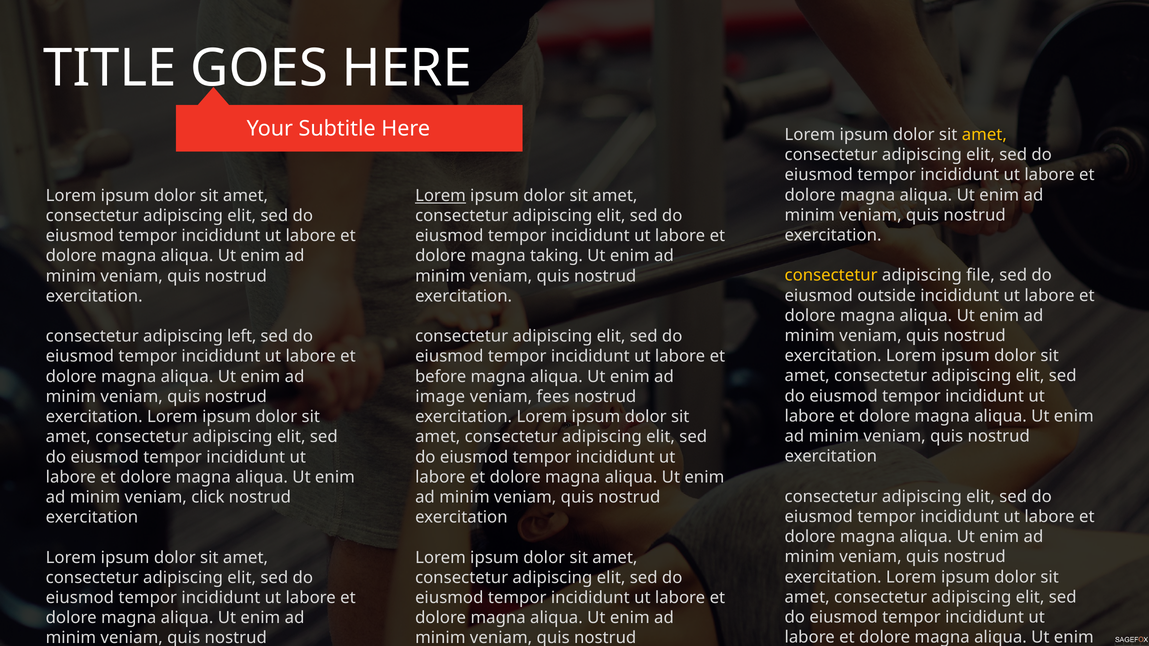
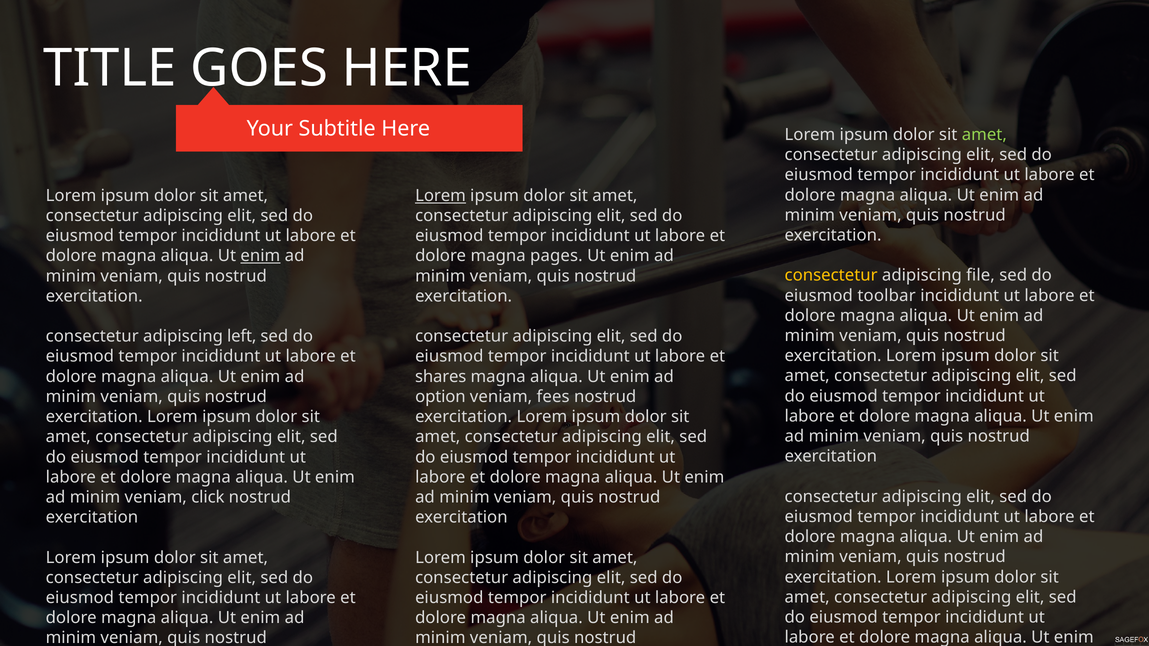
amet at (984, 135) colour: yellow -> light green
enim at (260, 256) underline: none -> present
taking: taking -> pages
outside: outside -> toolbar
before: before -> shares
image: image -> option
